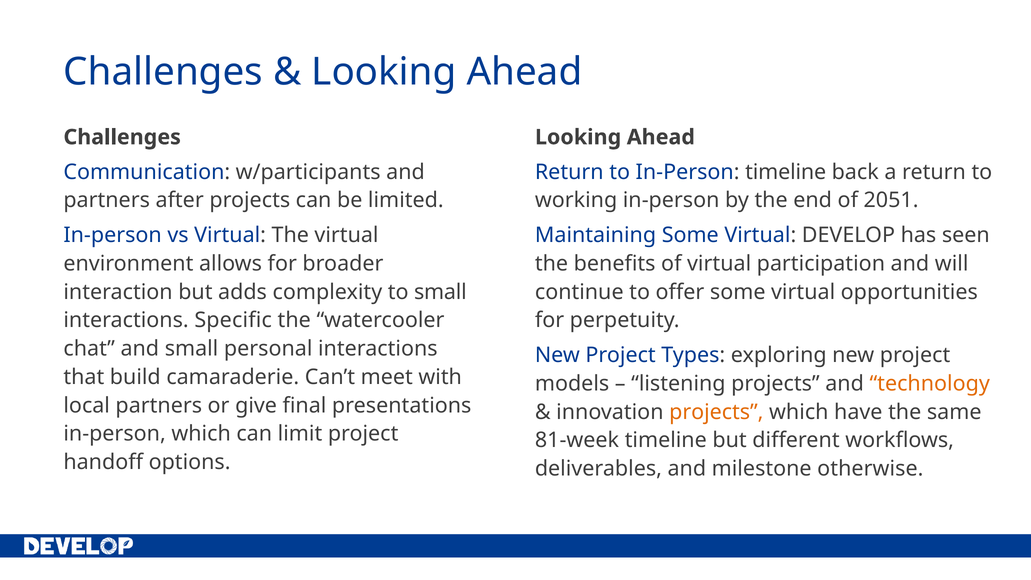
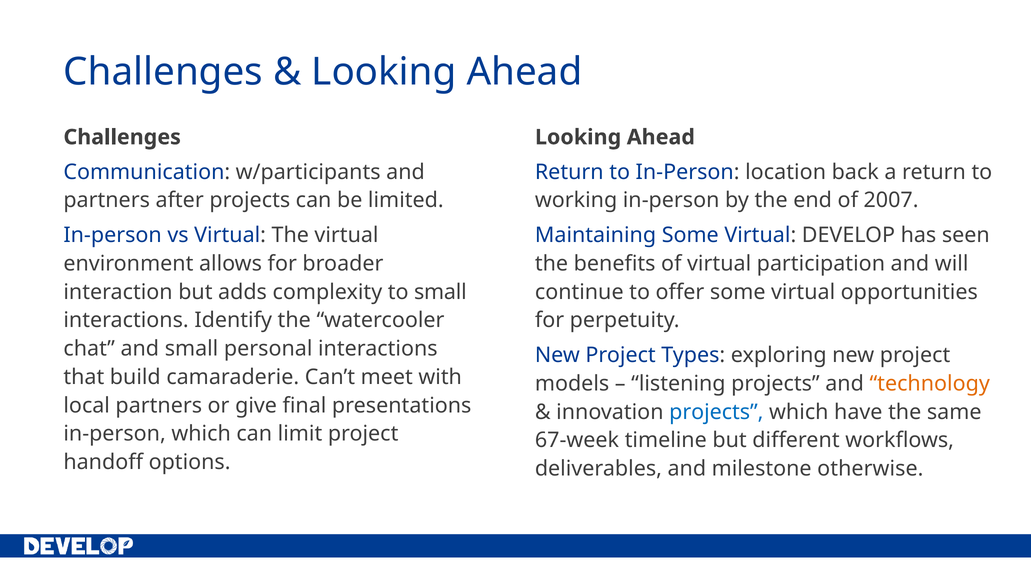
In-Person timeline: timeline -> location
2051: 2051 -> 2007
Specific: Specific -> Identify
projects at (716, 412) colour: orange -> blue
81-week: 81-week -> 67-week
